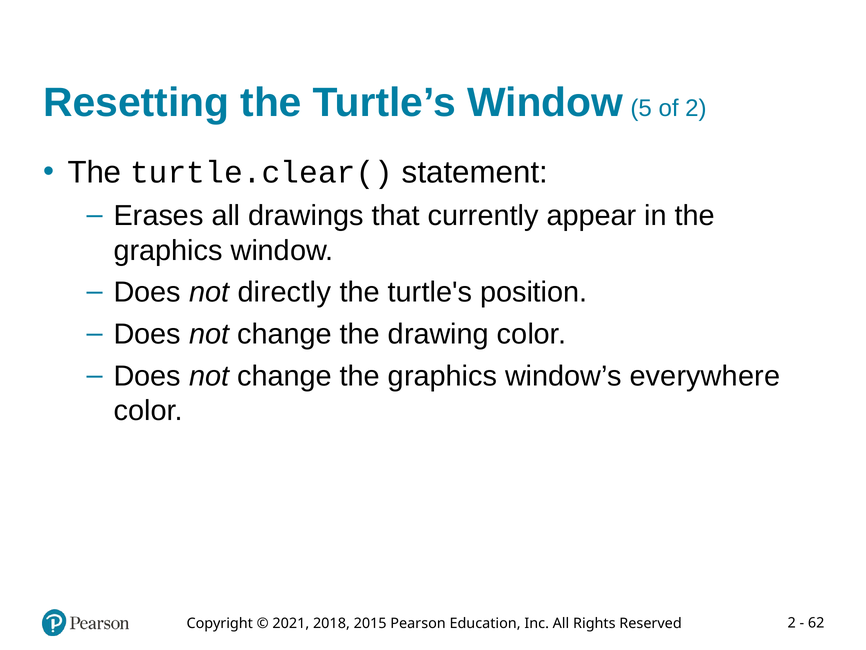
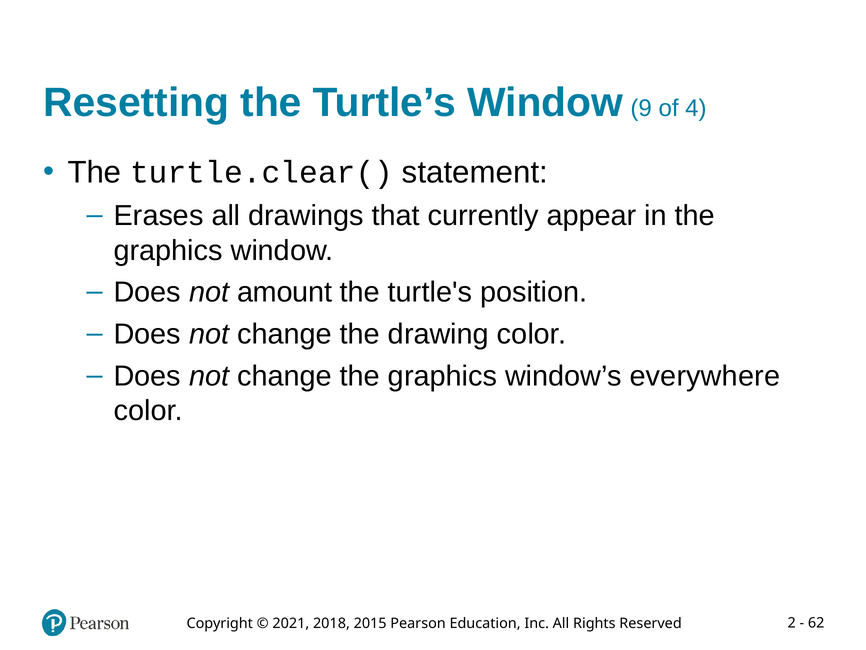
5: 5 -> 9
of 2: 2 -> 4
directly: directly -> amount
